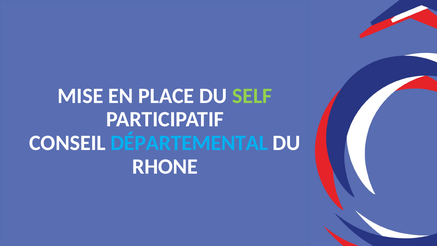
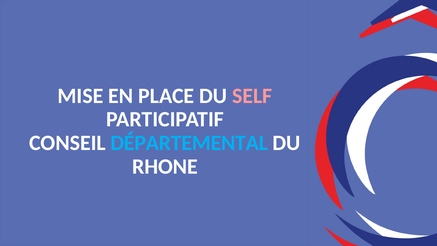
SELF colour: light green -> pink
